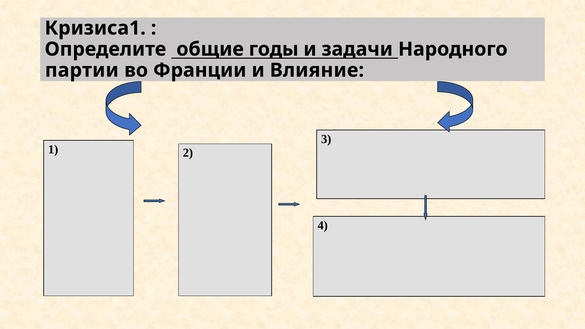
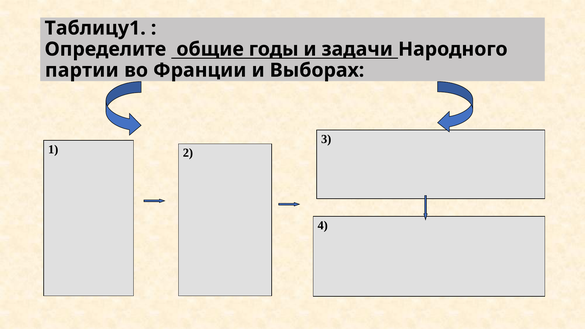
Кризиса1: Кризиса1 -> Таблицу1
Влияние: Влияние -> Выборах
